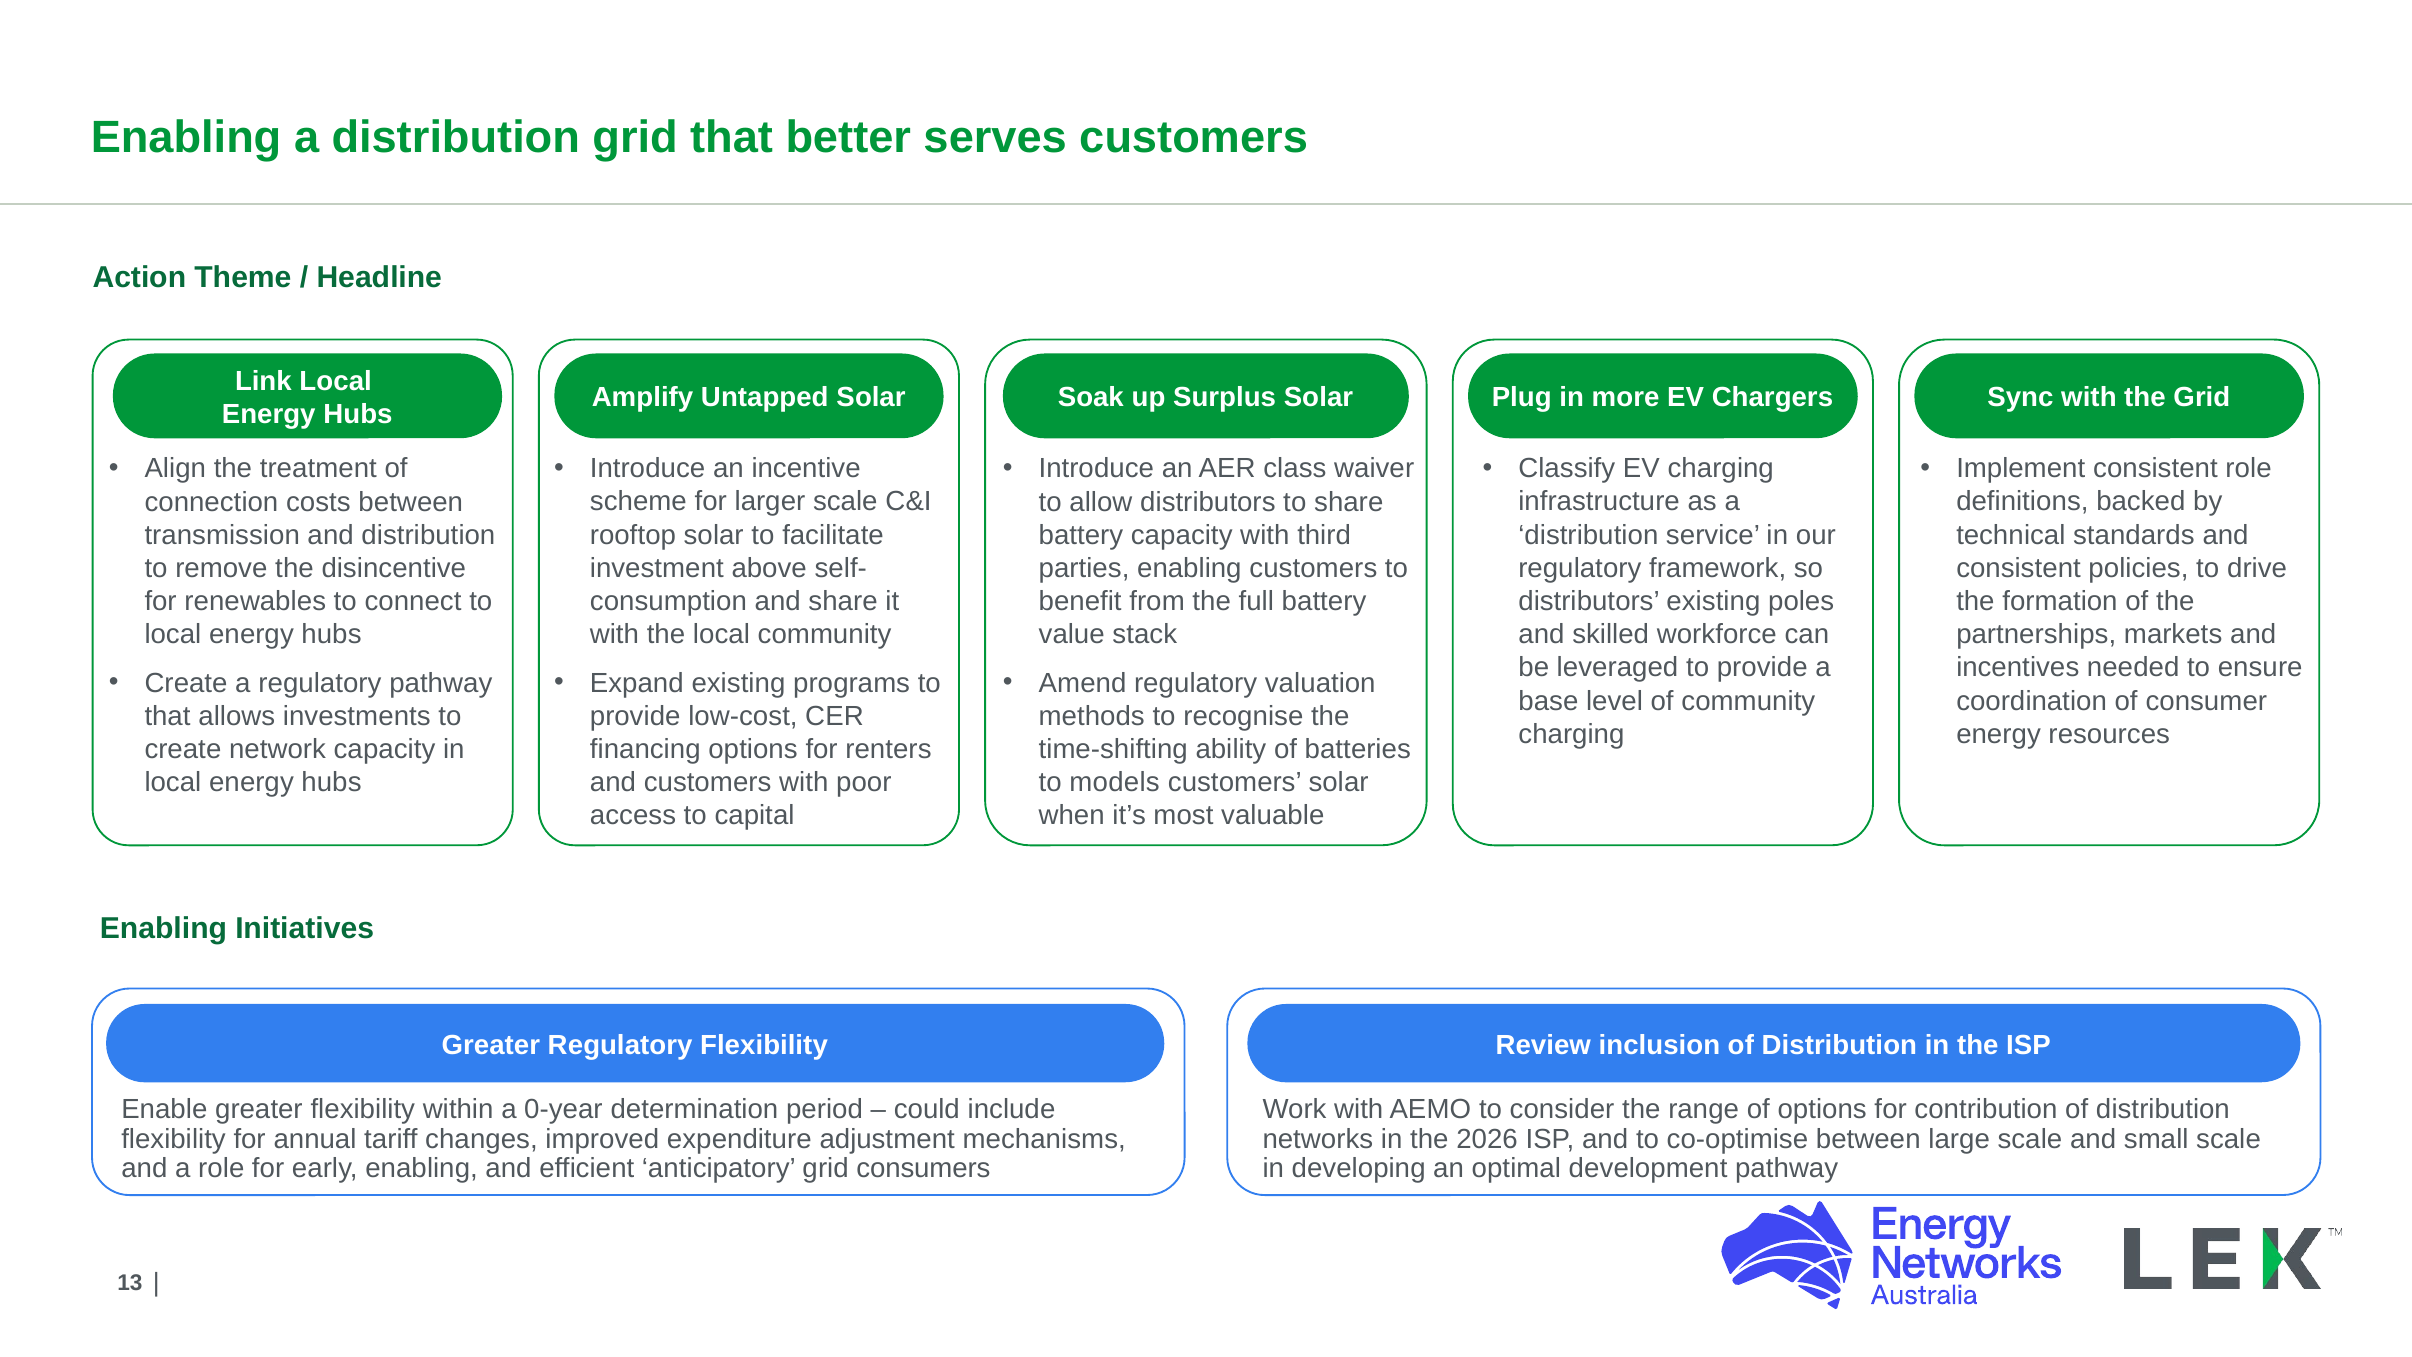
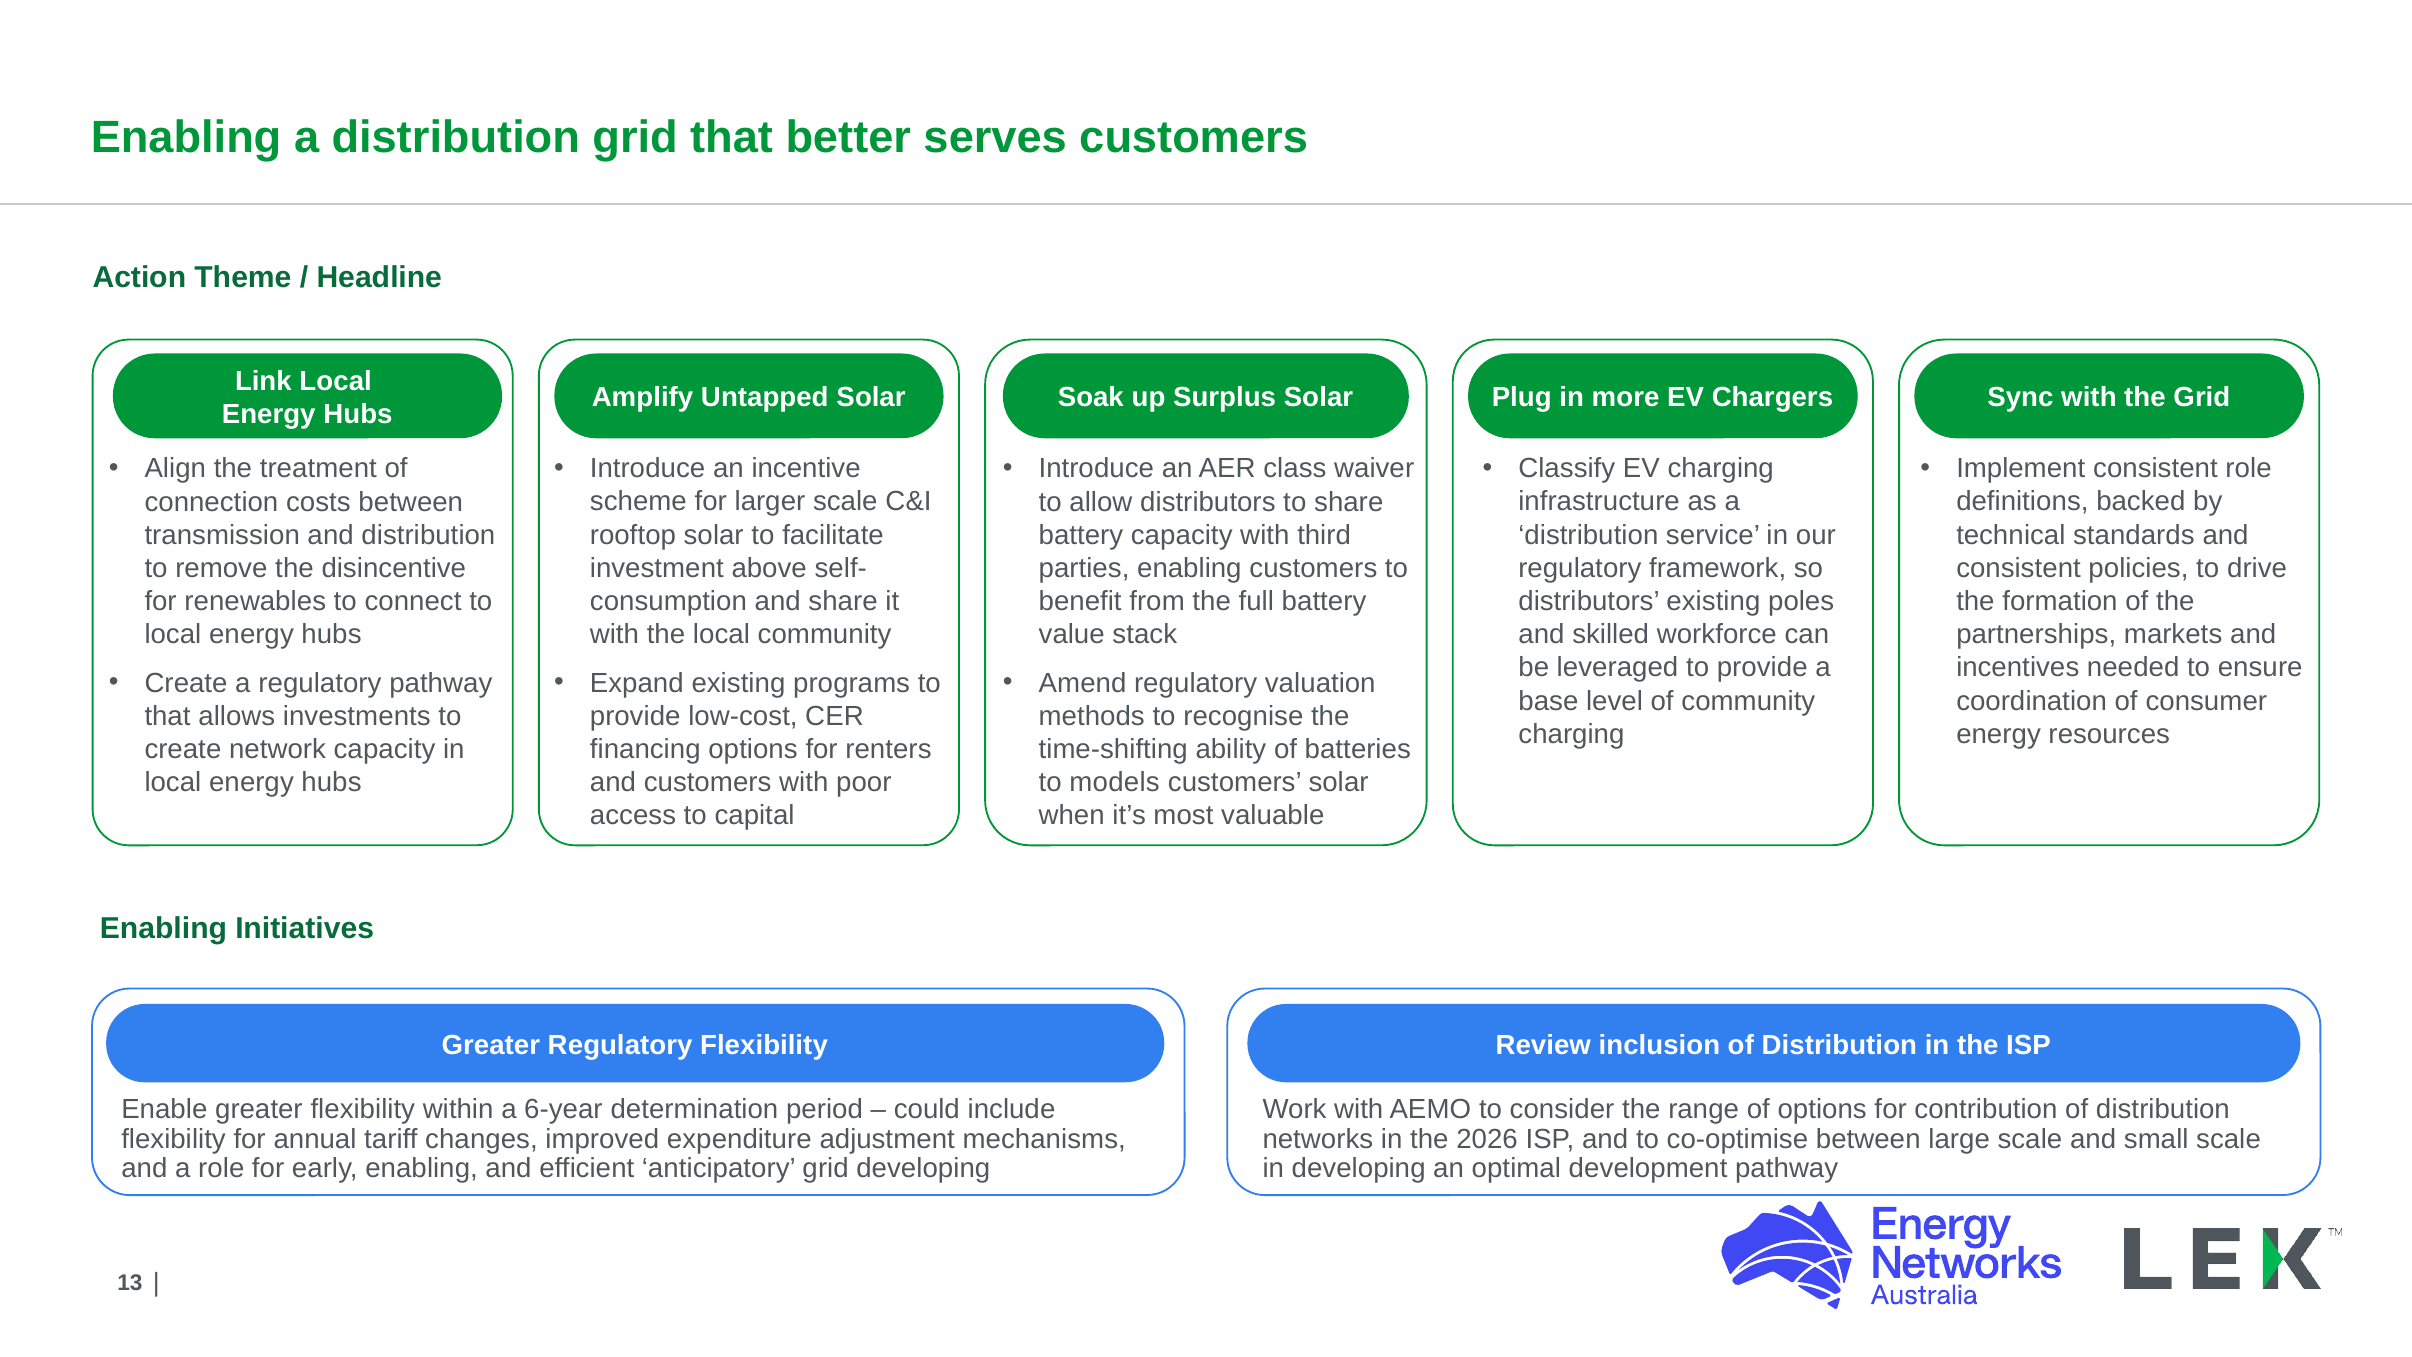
0-year: 0-year -> 6-year
grid consumers: consumers -> developing
